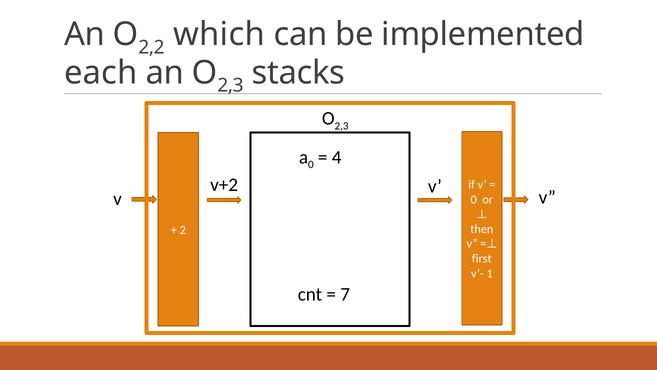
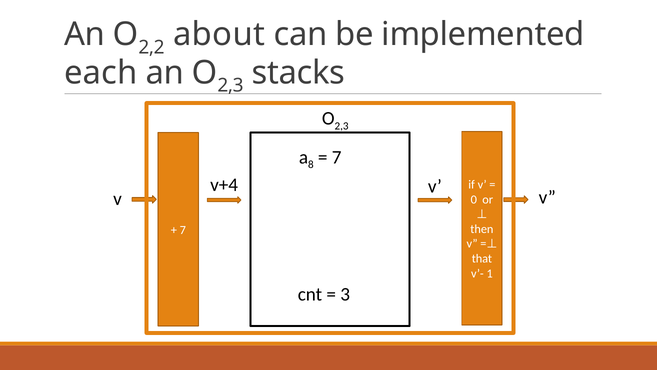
which: which -> about
0 at (311, 165): 0 -> 8
4 at (337, 157): 4 -> 7
v+2: v+2 -> v+4
2 at (183, 230): 2 -> 7
first: first -> that
7: 7 -> 3
